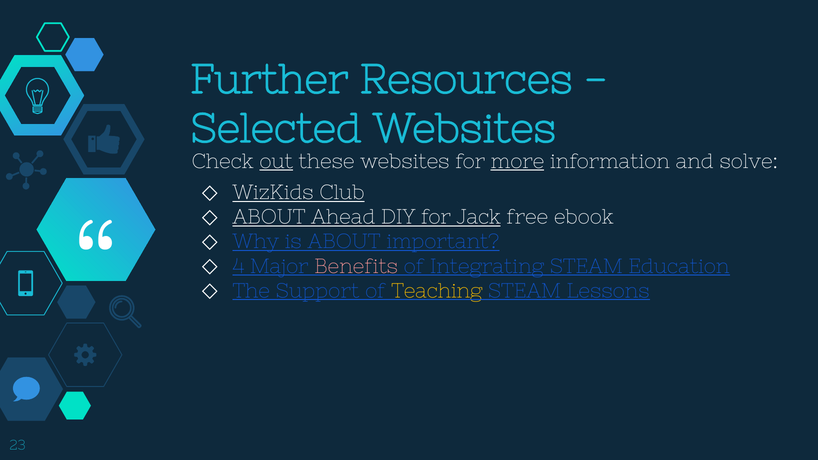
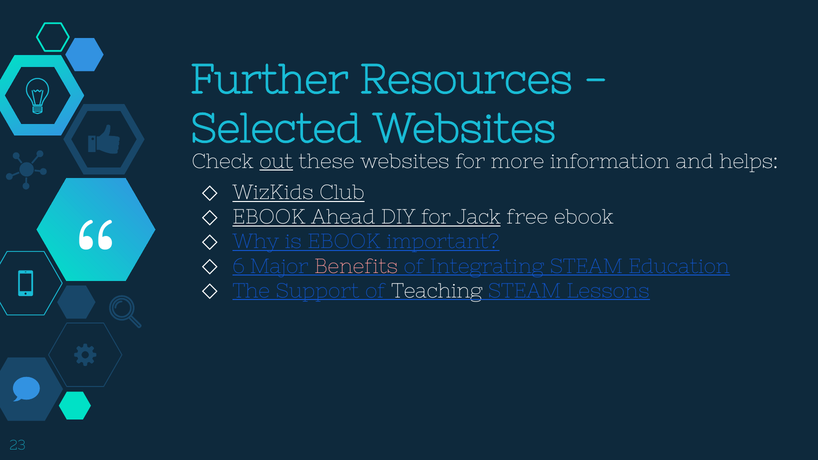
more underline: present -> none
solve: solve -> helps
ABOUT at (269, 217): ABOUT -> EBOOK
is ABOUT: ABOUT -> EBOOK
4: 4 -> 6
Teaching colour: yellow -> white
